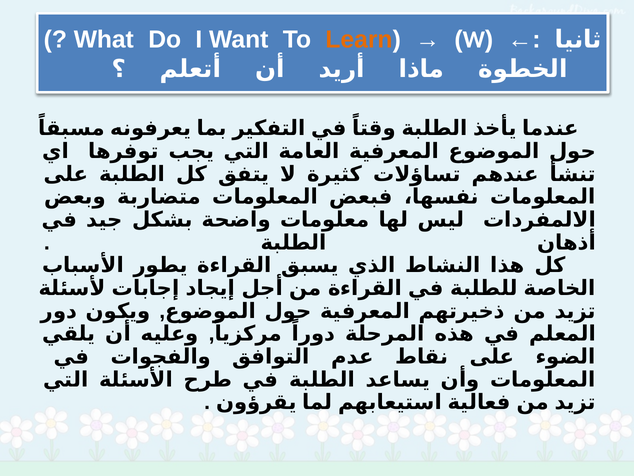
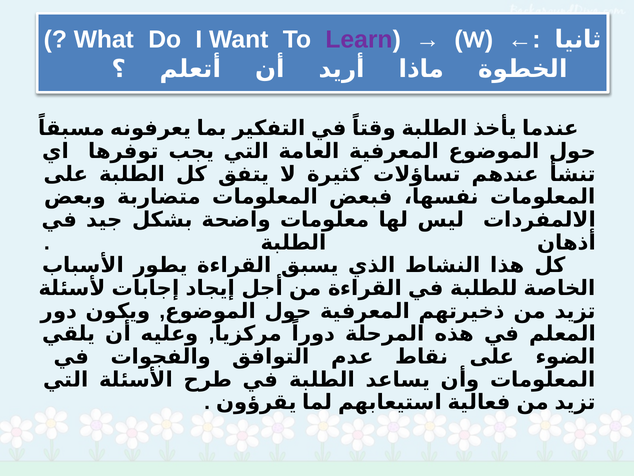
Learn colour: orange -> purple
